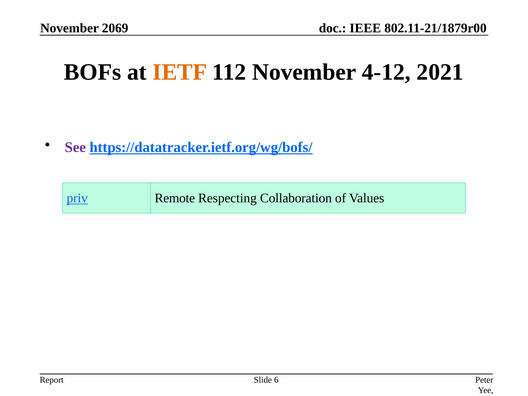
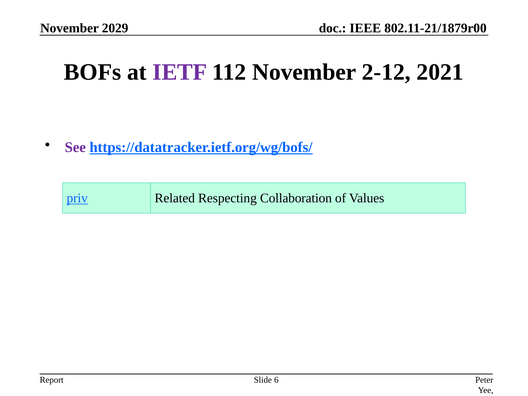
2069: 2069 -> 2029
IETF colour: orange -> purple
4-12: 4-12 -> 2-12
Remote: Remote -> Related
